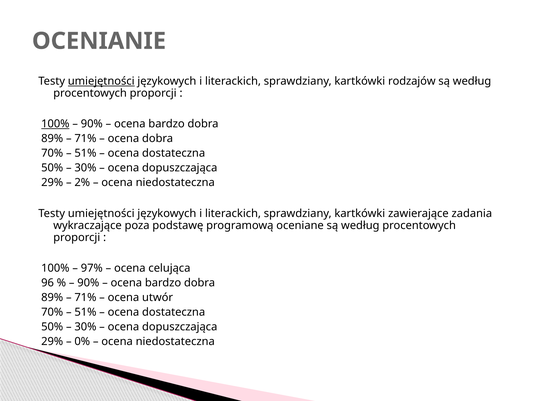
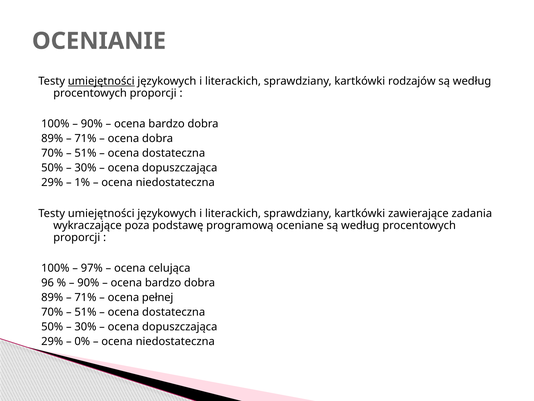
100% at (55, 124) underline: present -> none
2%: 2% -> 1%
utwór: utwór -> pełnej
